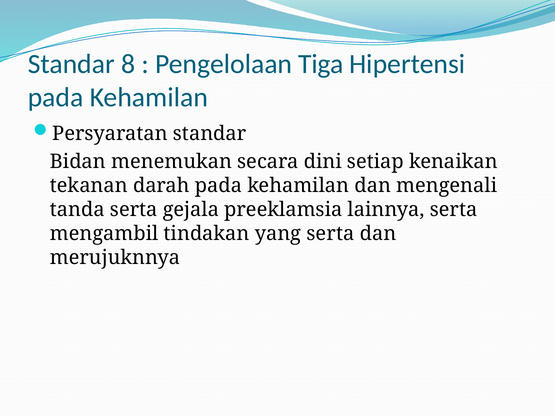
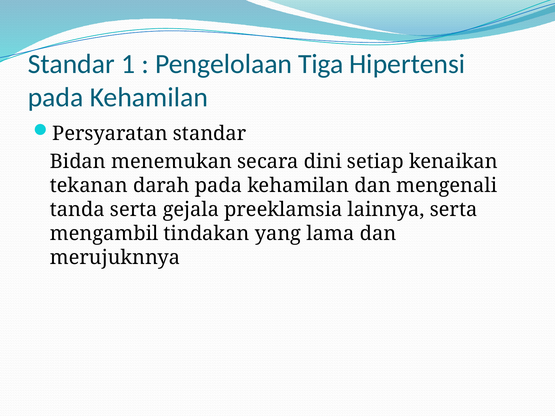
8: 8 -> 1
yang serta: serta -> lama
